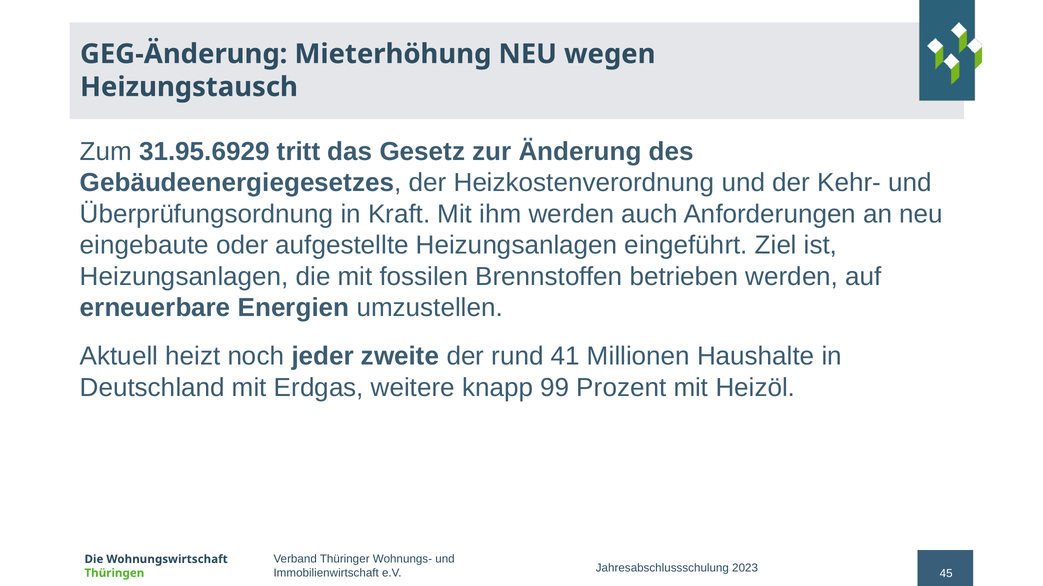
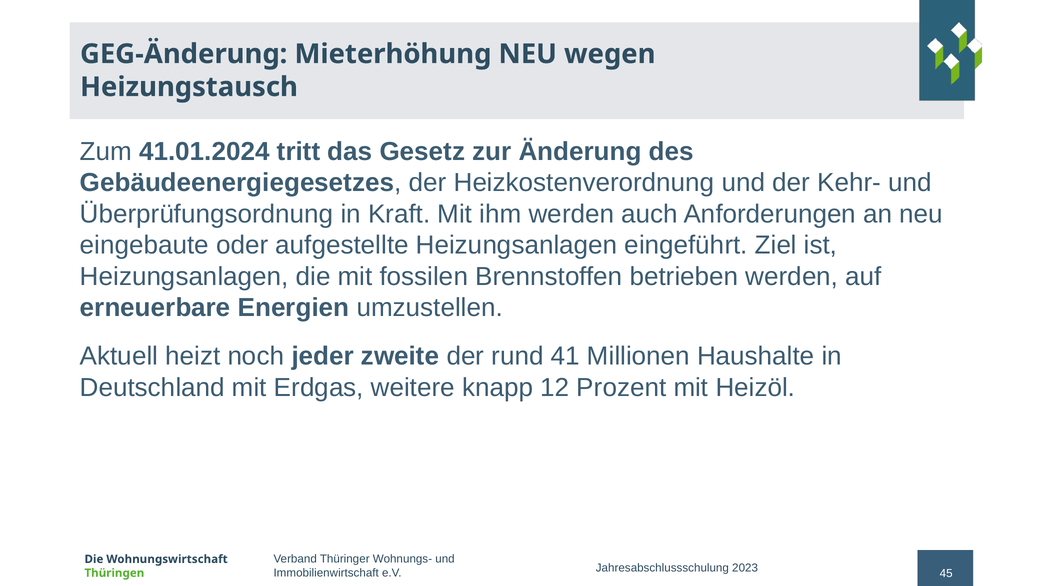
31.95.6929: 31.95.6929 -> 41.01.2024
99: 99 -> 12
